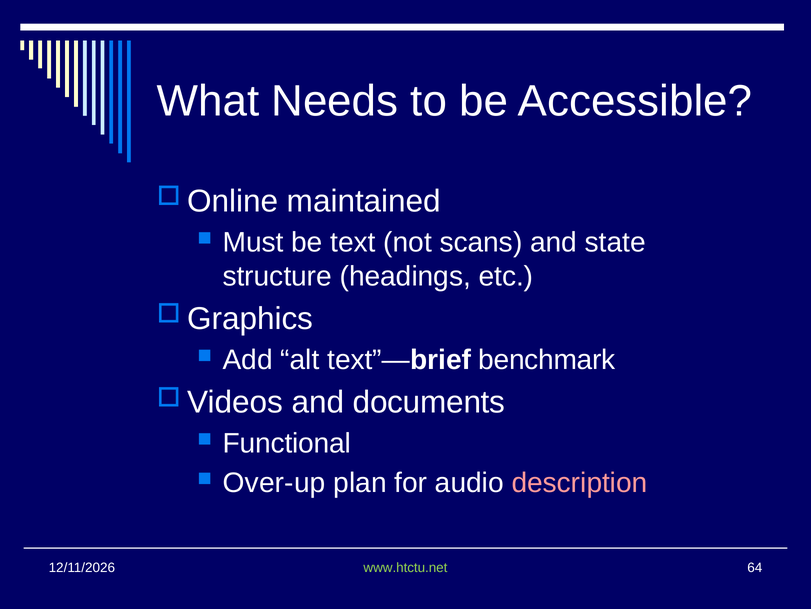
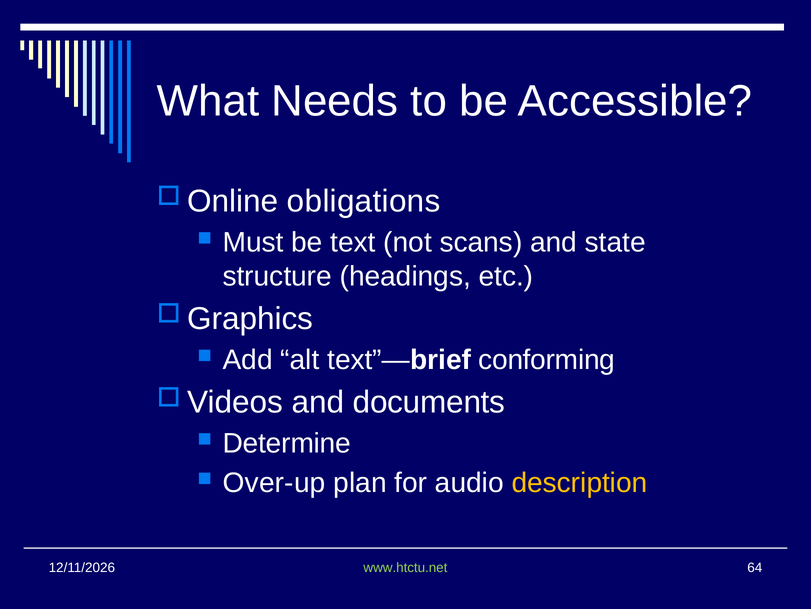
maintained: maintained -> obligations
benchmark: benchmark -> conforming
Functional: Functional -> Determine
description colour: pink -> yellow
